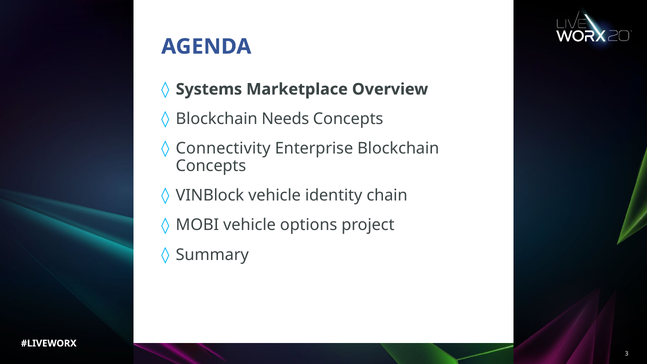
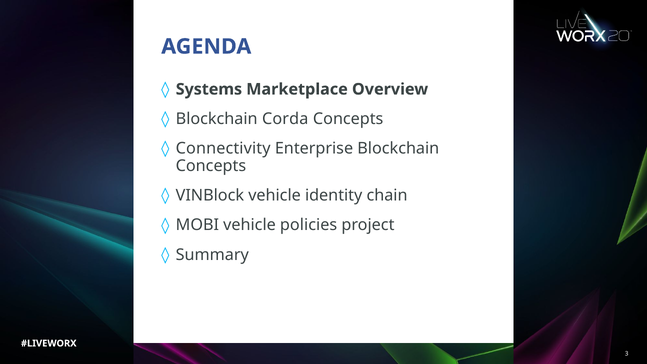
Needs: Needs -> Corda
options: options -> policies
